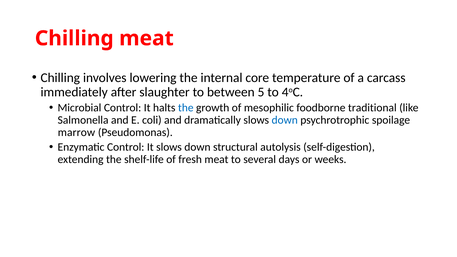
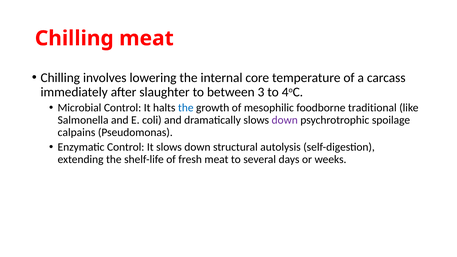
5: 5 -> 3
down at (285, 120) colour: blue -> purple
marrow: marrow -> calpains
